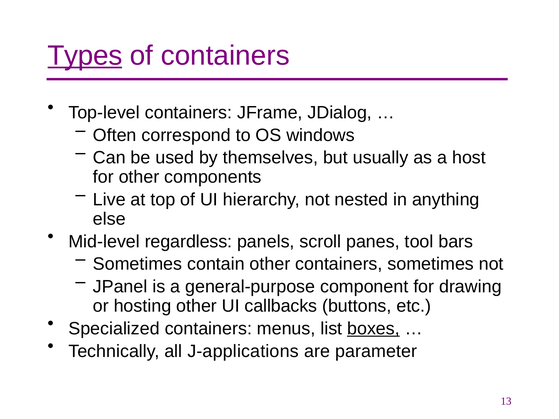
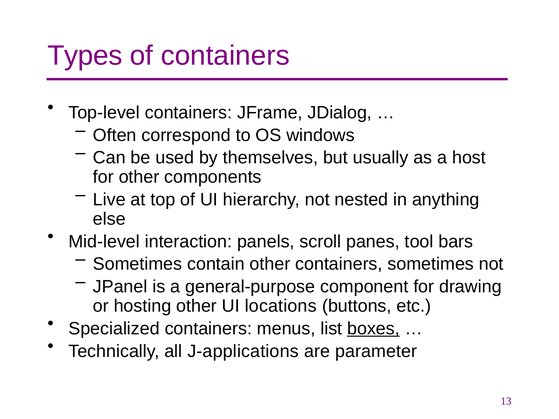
Types underline: present -> none
regardless: regardless -> interaction
callbacks: callbacks -> locations
